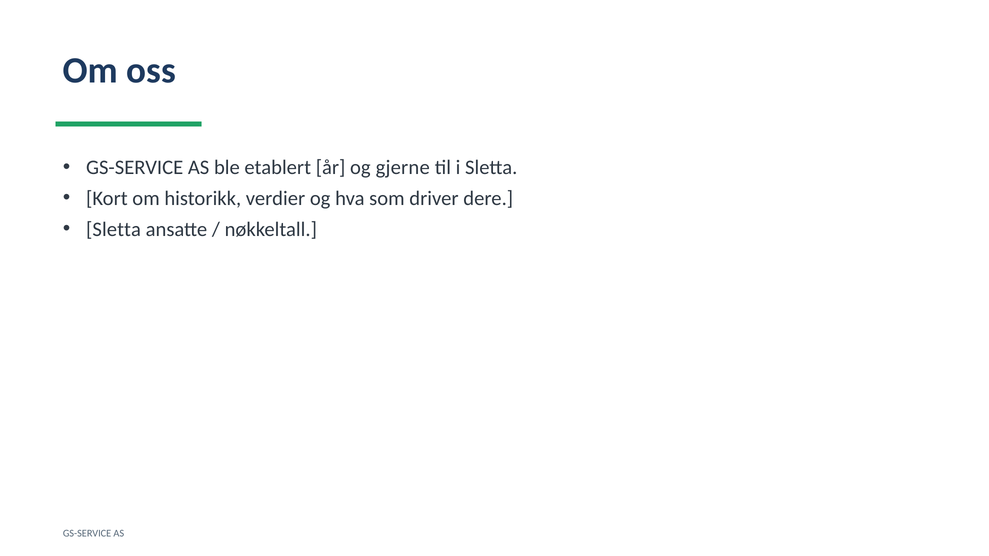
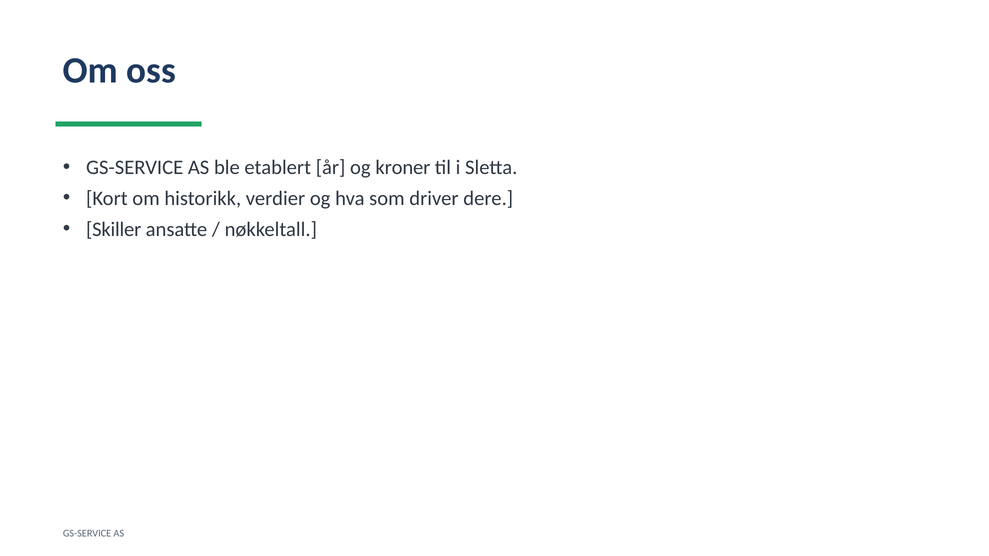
gjerne: gjerne -> kroner
Sletta at (114, 229): Sletta -> Skiller
